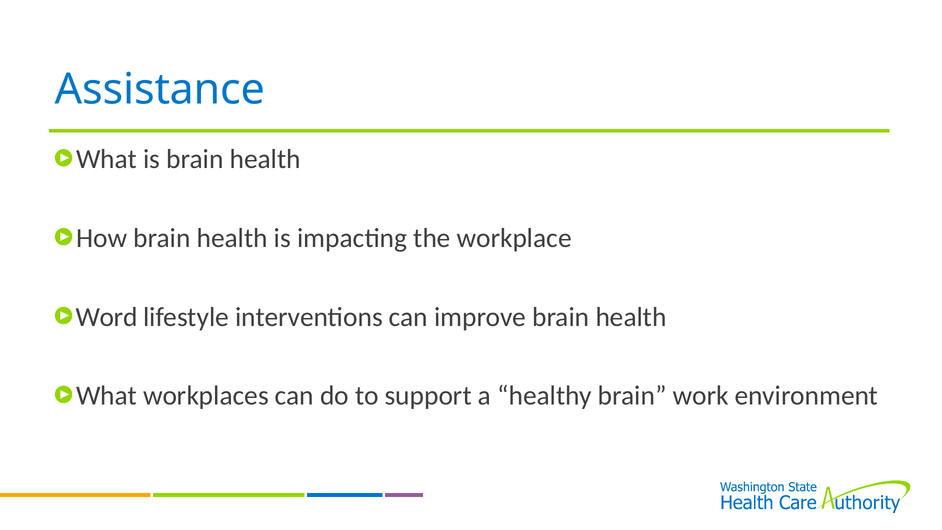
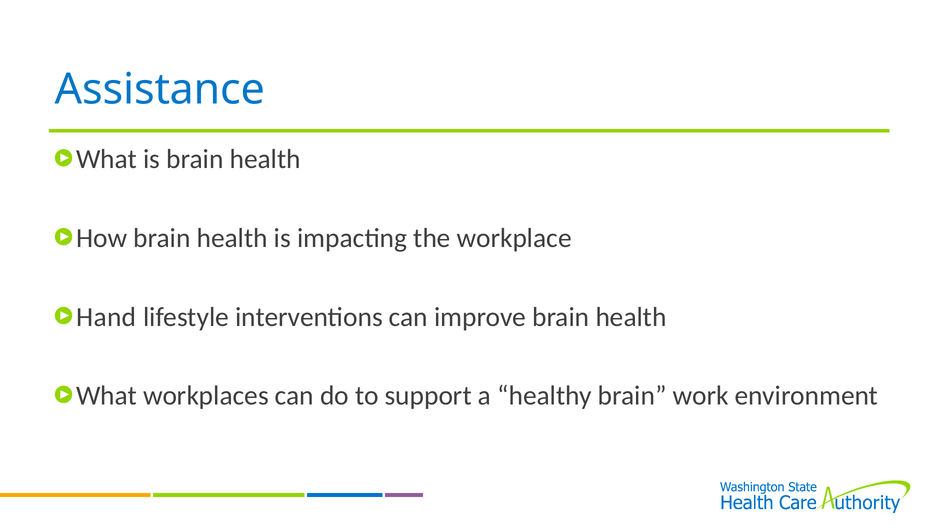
Word: Word -> Hand
